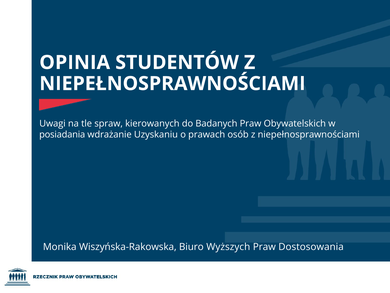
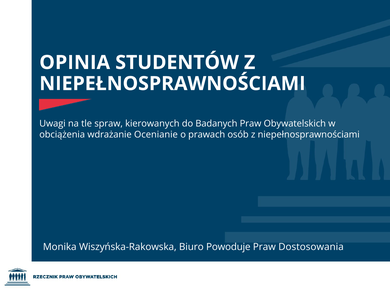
posiadania: posiadania -> obciążenia
Uzyskaniu: Uzyskaniu -> Ocenianie
Wyższych: Wyższych -> Powoduje
